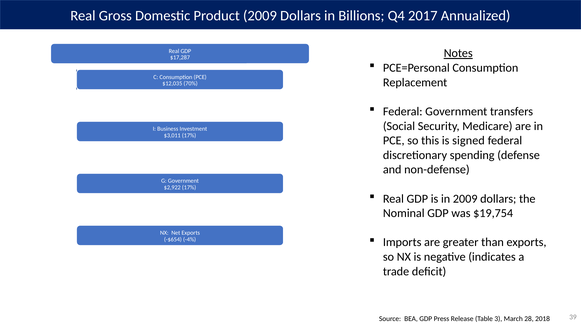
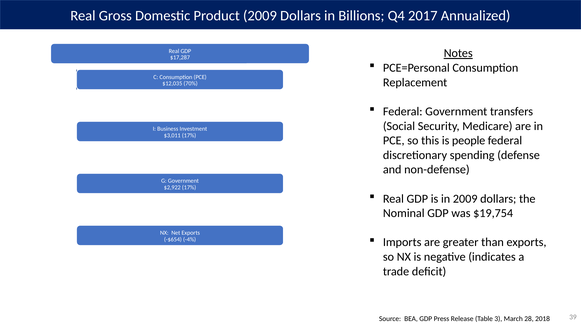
signed: signed -> people
